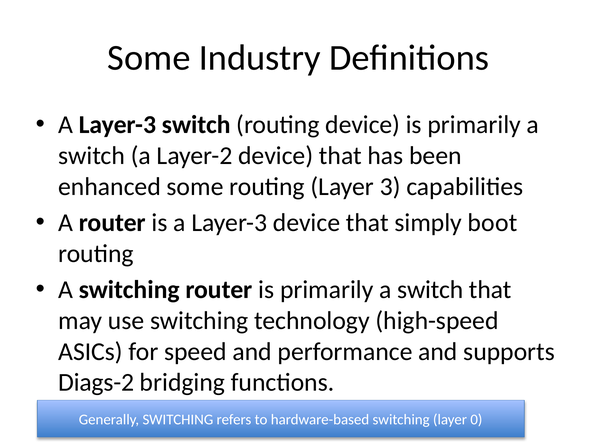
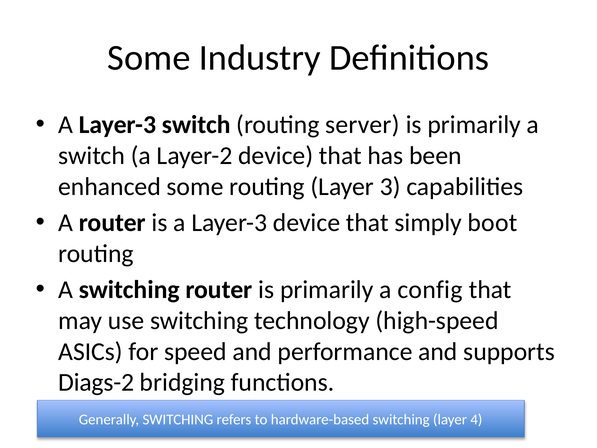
routing device: device -> server
switch at (430, 290): switch -> config
0: 0 -> 4
